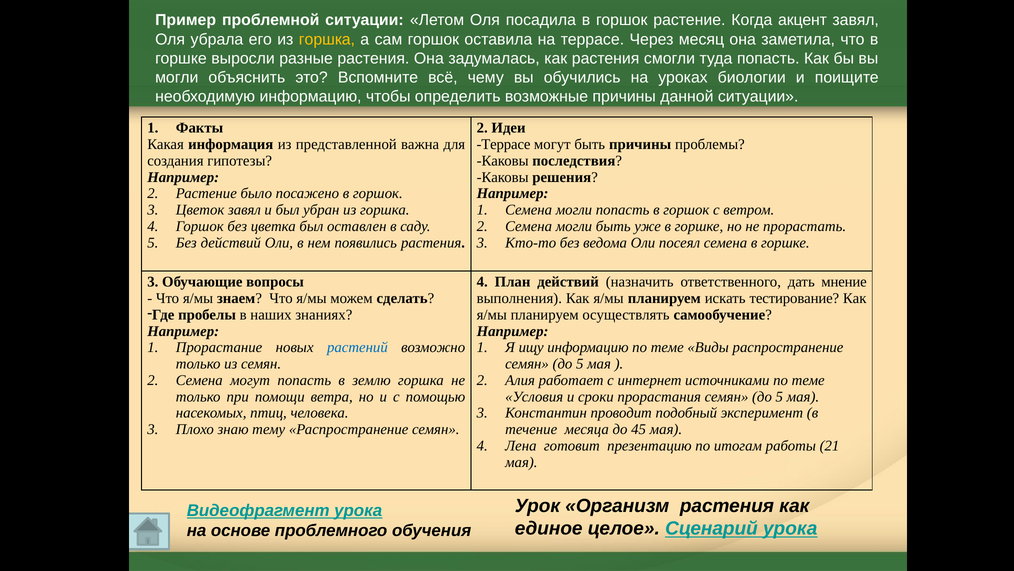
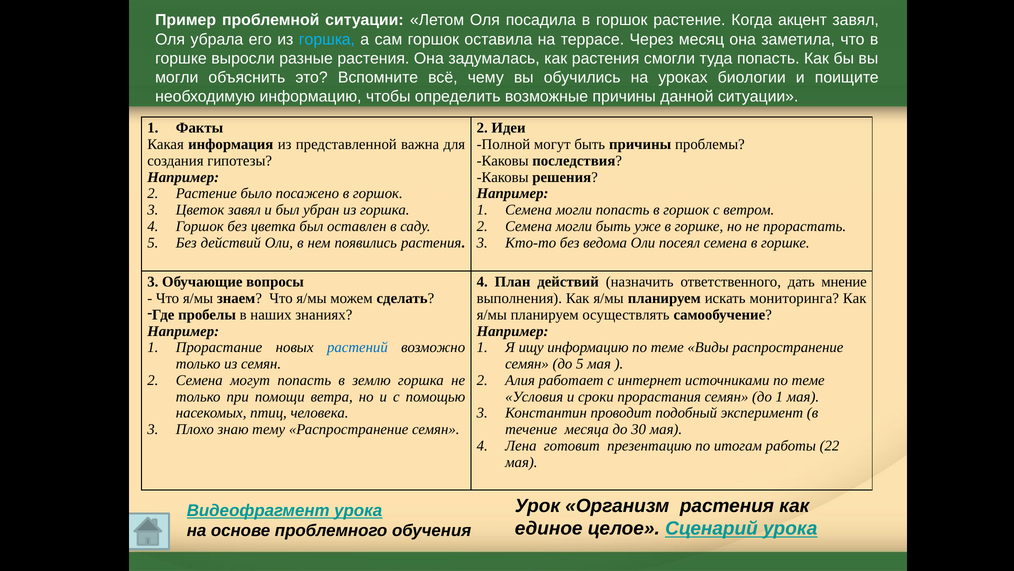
горшка at (327, 39) colour: yellow -> light blue
Террасе at (504, 144): Террасе -> Полной
тестирование: тестирование -> мониторинга
прорастания семян до 5: 5 -> 1
45: 45 -> 30
21: 21 -> 22
